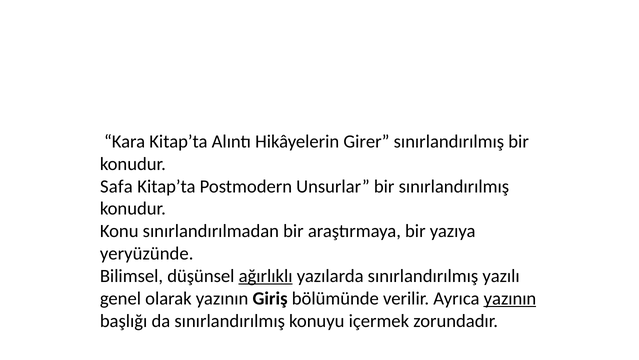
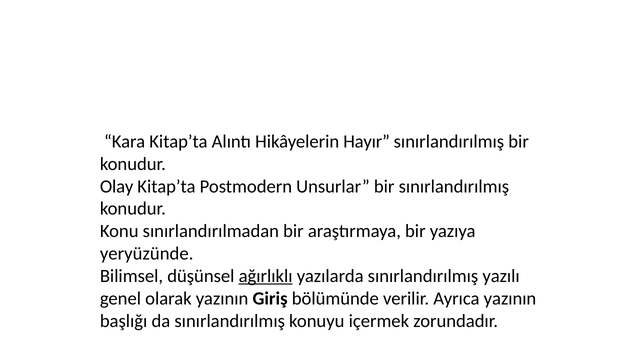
Girer: Girer -> Hayır
Safa: Safa -> Olay
yazının at (510, 298) underline: present -> none
